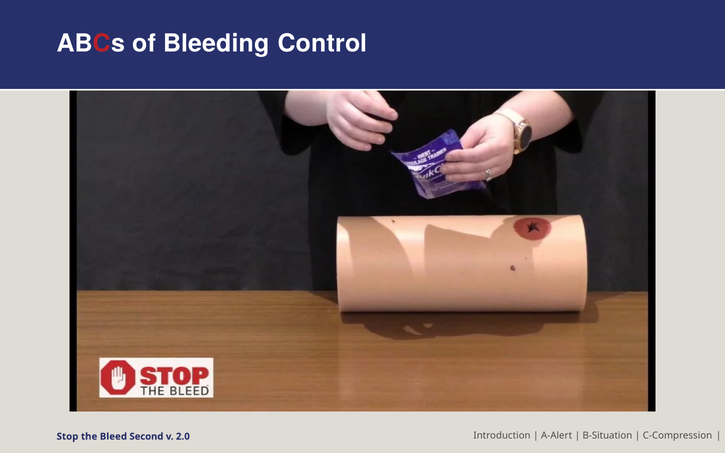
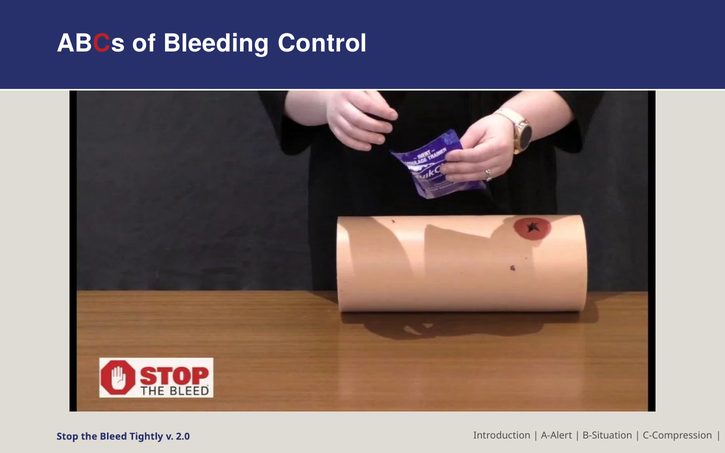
Second: Second -> Tightly
